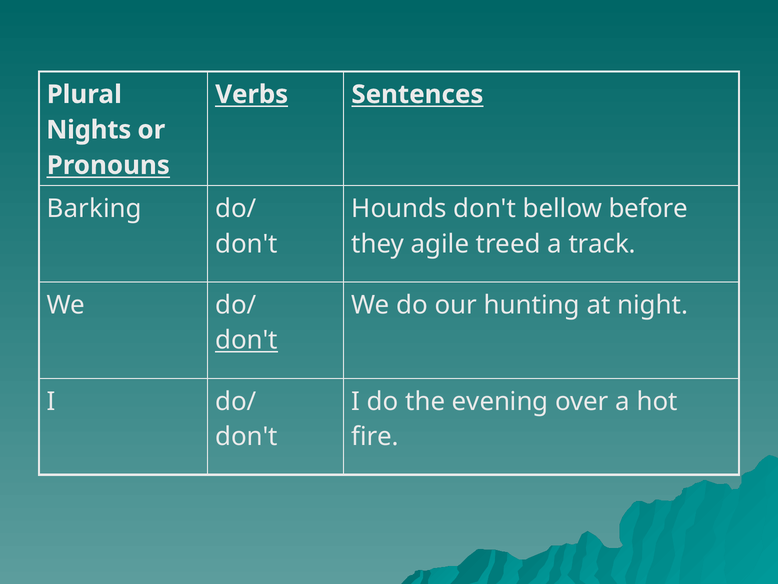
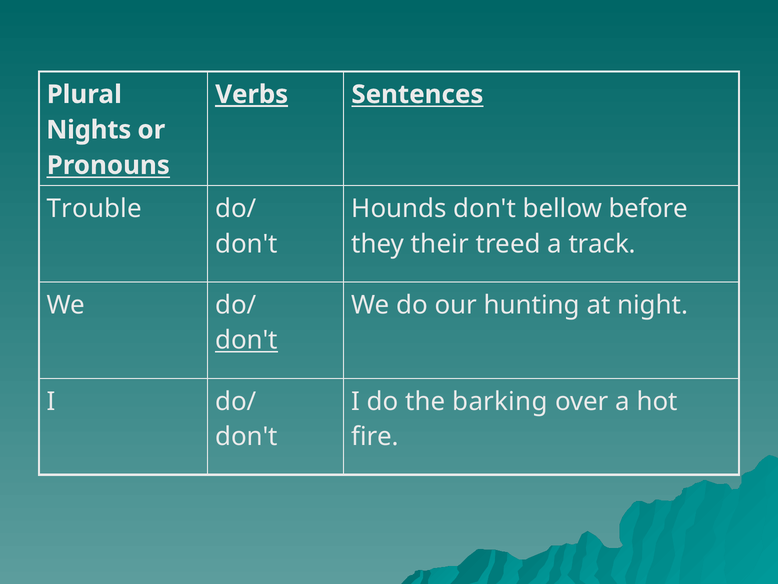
Verbs underline: none -> present
Barking: Barking -> Trouble
agile: agile -> their
evening: evening -> barking
